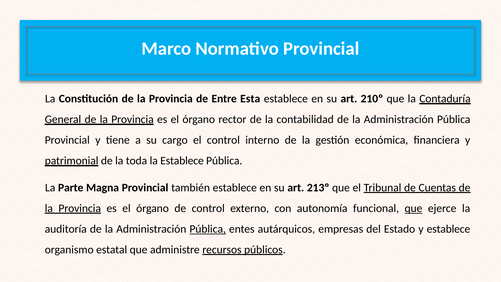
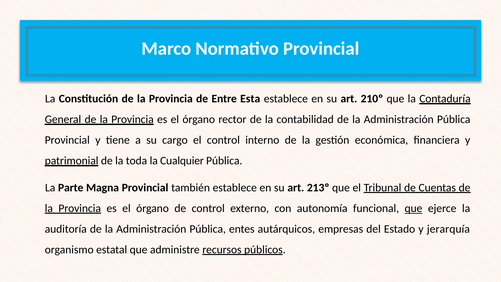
la Establece: Establece -> Cualquier
Pública at (208, 229) underline: present -> none
y establece: establece -> jerarquía
